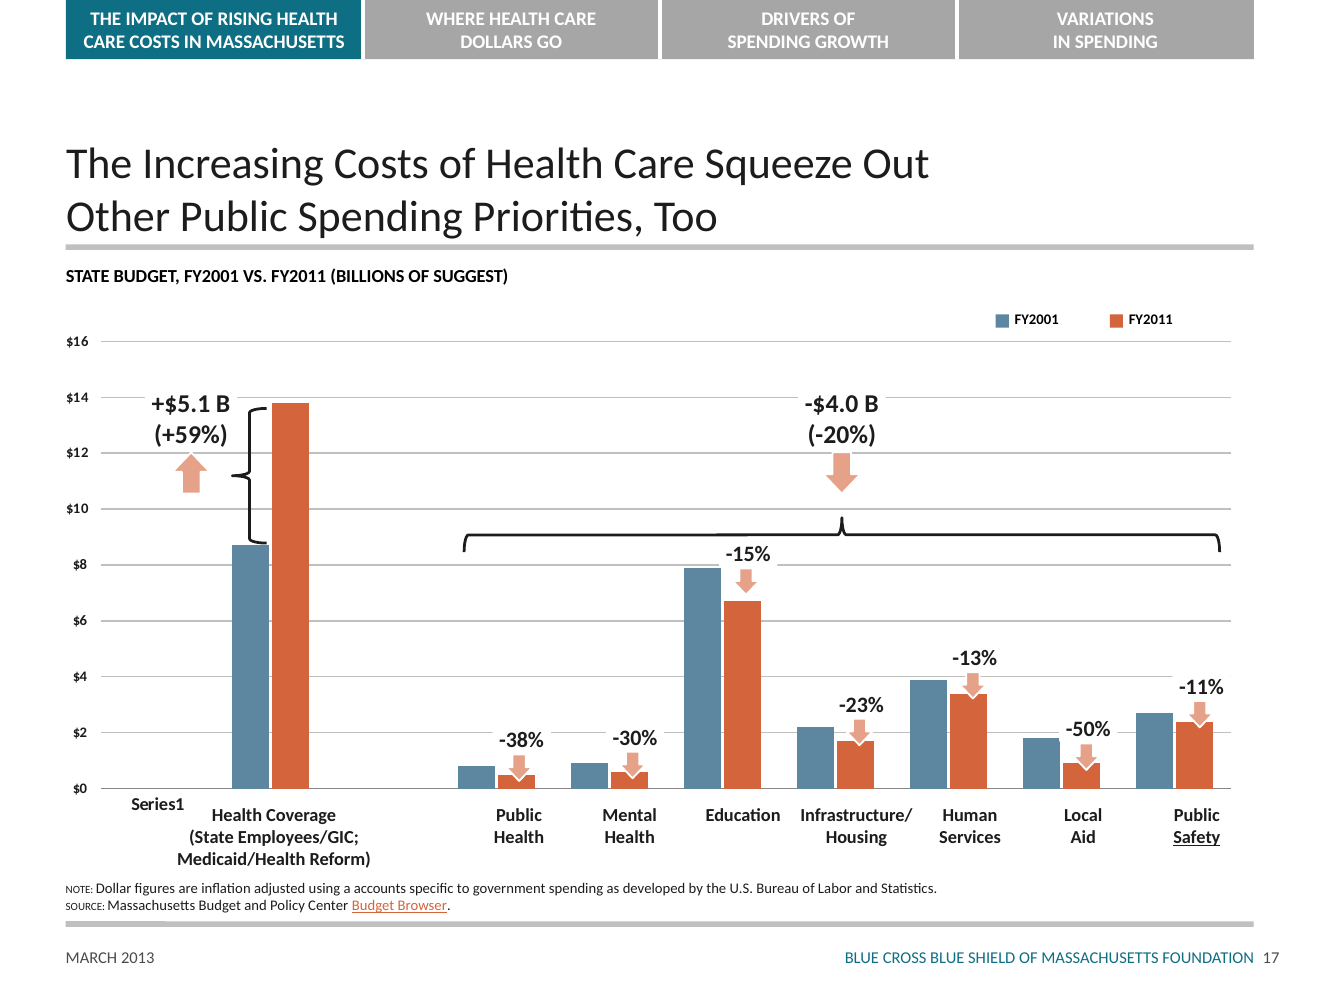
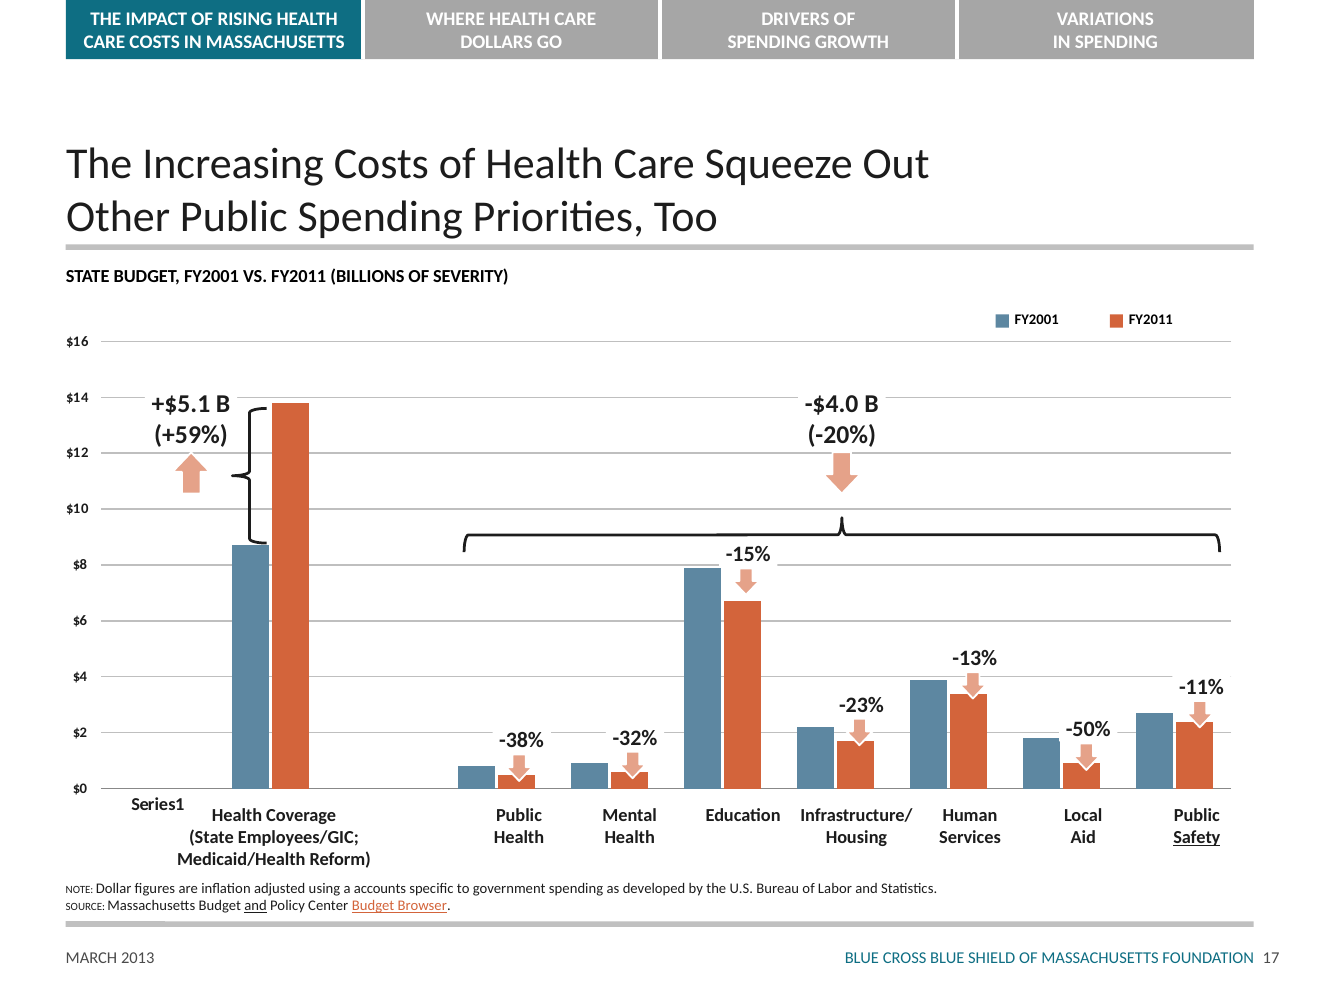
SUGGEST: SUGGEST -> SEVERITY
-30%: -30% -> -32%
and at (256, 906) underline: none -> present
